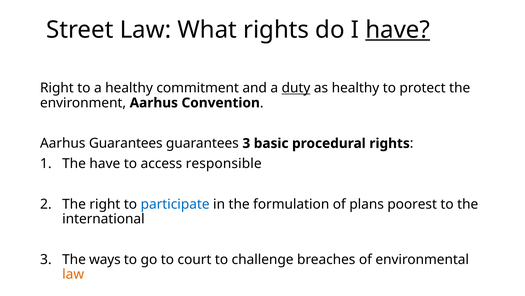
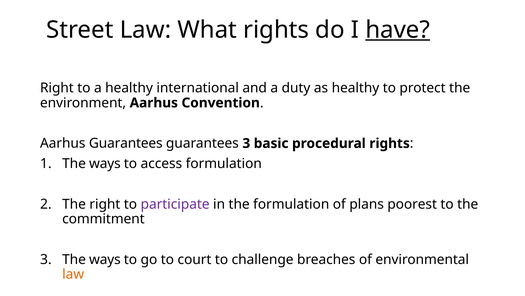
commitment: commitment -> international
duty underline: present -> none
have at (105, 163): have -> ways
access responsible: responsible -> formulation
participate colour: blue -> purple
international: international -> commitment
